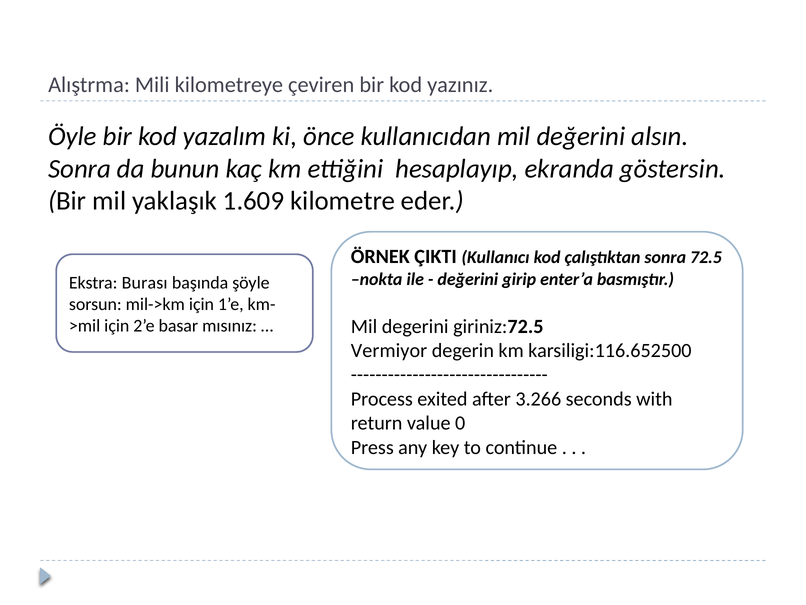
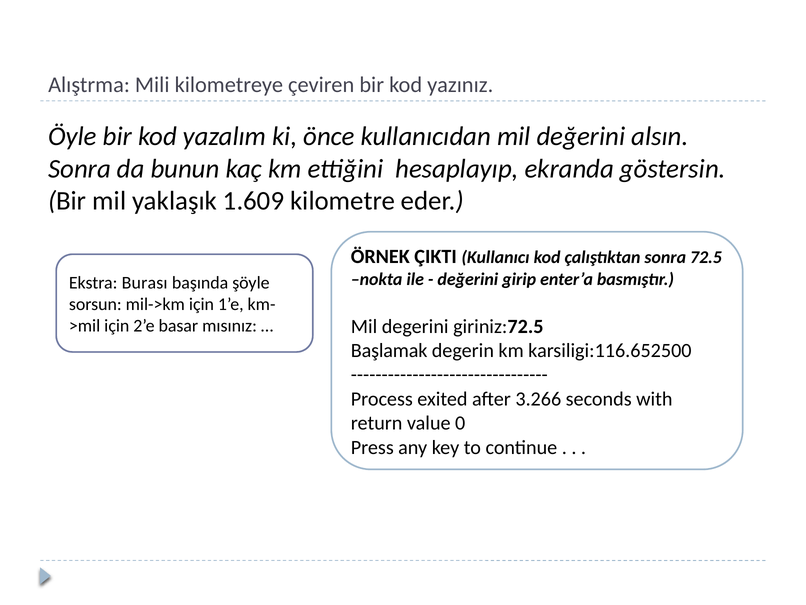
Vermiyor: Vermiyor -> Başlamak
